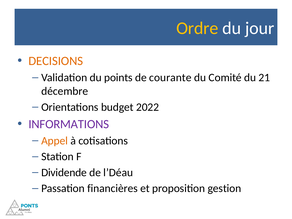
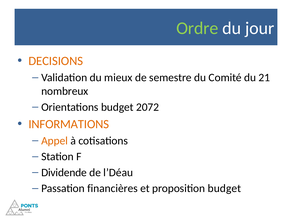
Ordre colour: yellow -> light green
points: points -> mieux
courante: courante -> semestre
décembre: décembre -> nombreux
2022: 2022 -> 2072
INFORMATIONS colour: purple -> orange
proposition gestion: gestion -> budget
